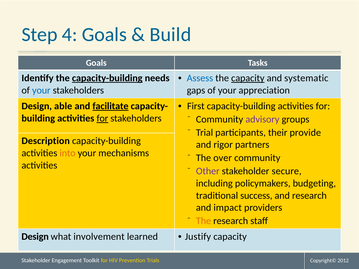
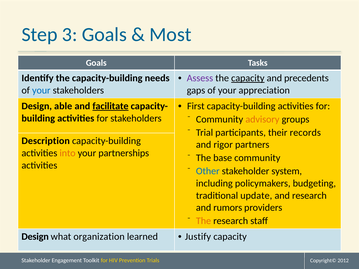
4: 4 -> 3
Build: Build -> Most
Assess colour: blue -> purple
systematic: systematic -> precedents
capacity-building at (107, 78) underline: present -> none
for at (102, 118) underline: present -> none
advisory colour: purple -> orange
provide: provide -> records
mechanisms: mechanisms -> partnerships
over: over -> base
Other colour: purple -> blue
secure: secure -> system
success: success -> update
impact: impact -> rumors
involvement: involvement -> organization
